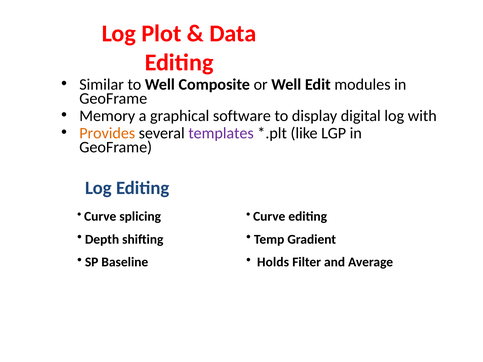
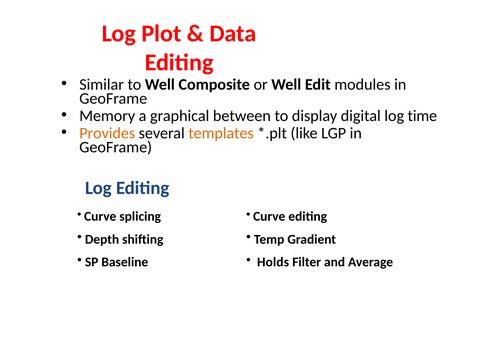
software: software -> between
with: with -> time
templates colour: purple -> orange
